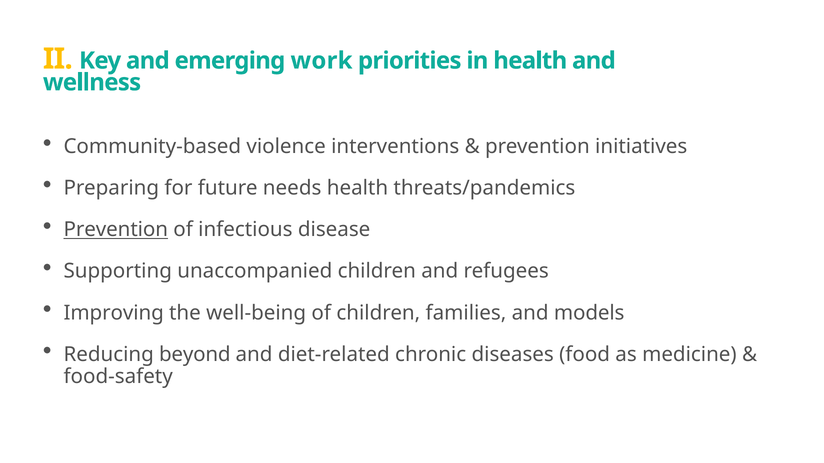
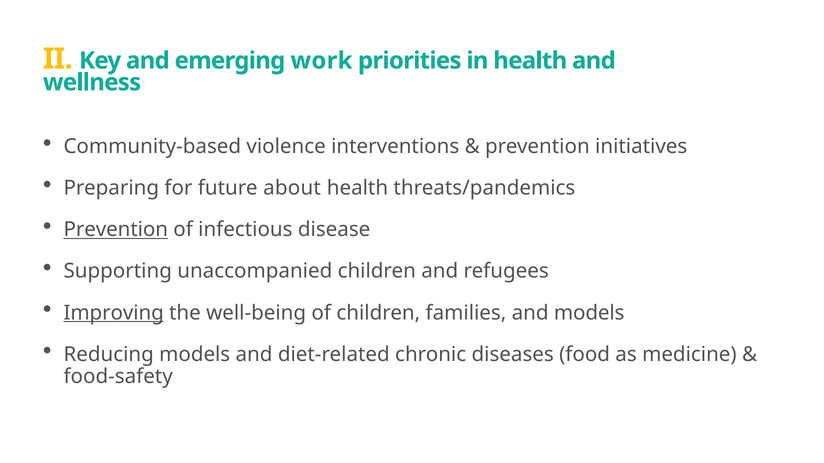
needs: needs -> about
Improving underline: none -> present
Reducing beyond: beyond -> models
